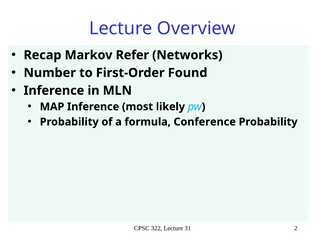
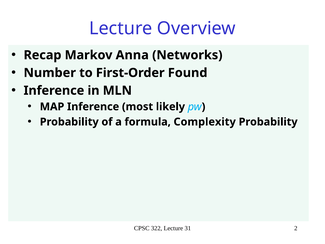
Refer: Refer -> Anna
Conference: Conference -> Complexity
